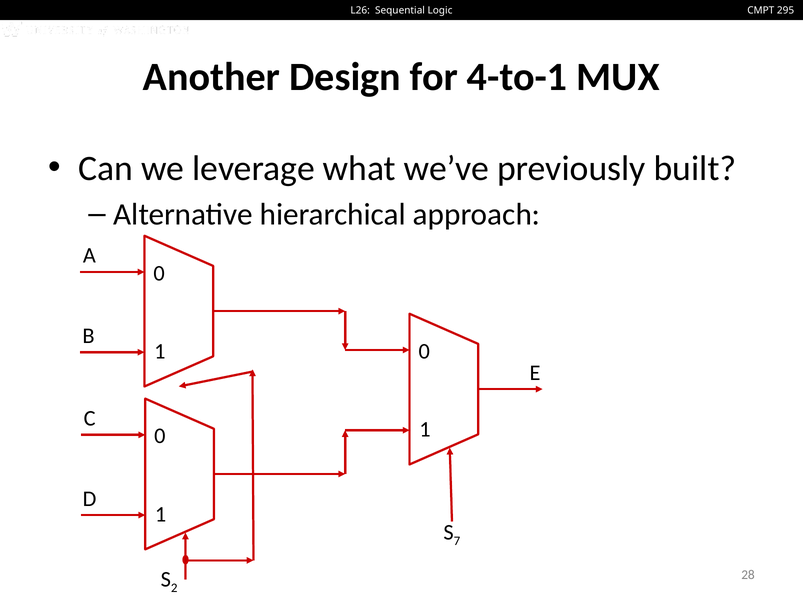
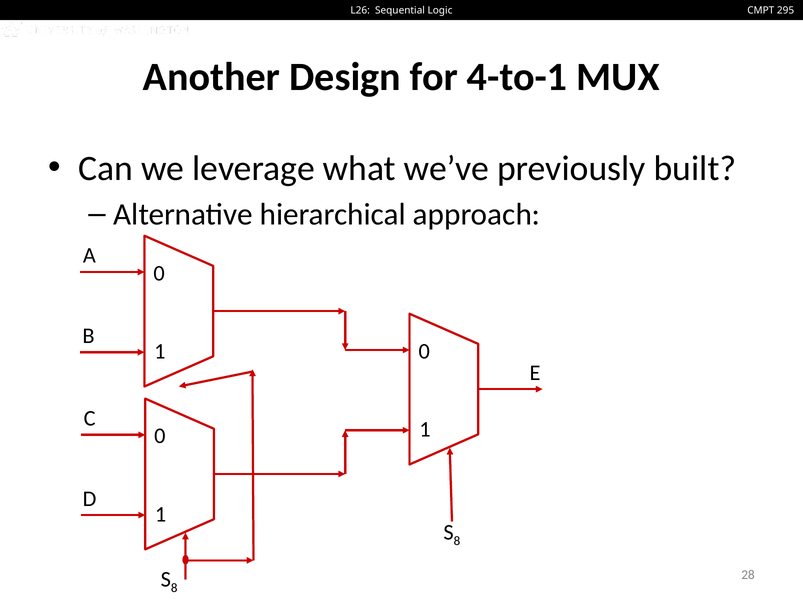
7 at (457, 541): 7 -> 8
2 at (174, 588): 2 -> 8
